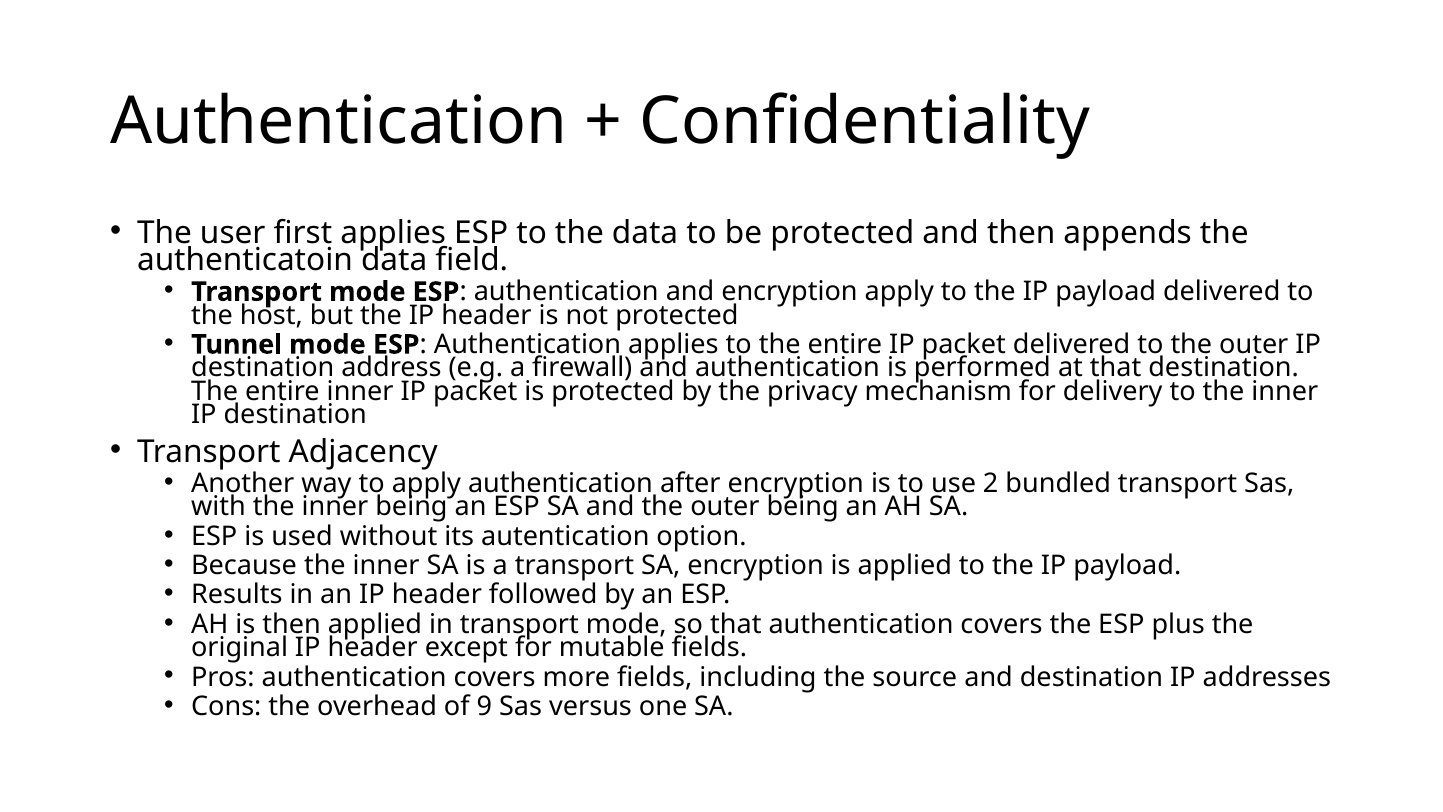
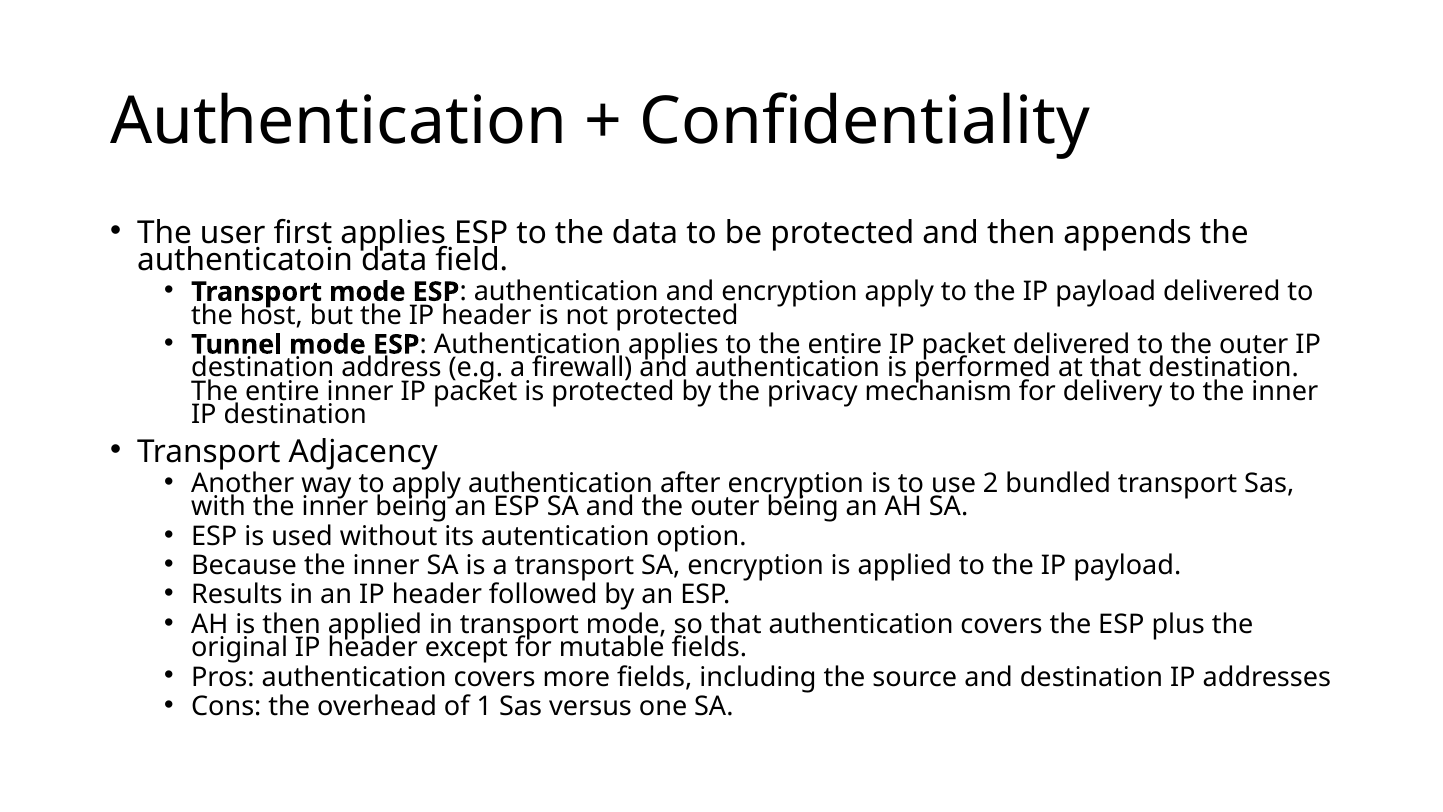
9: 9 -> 1
